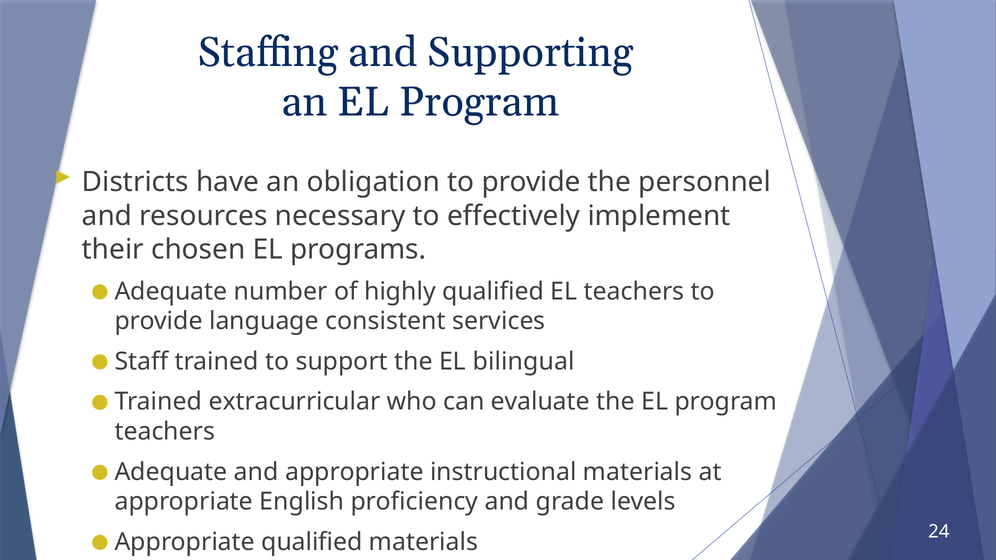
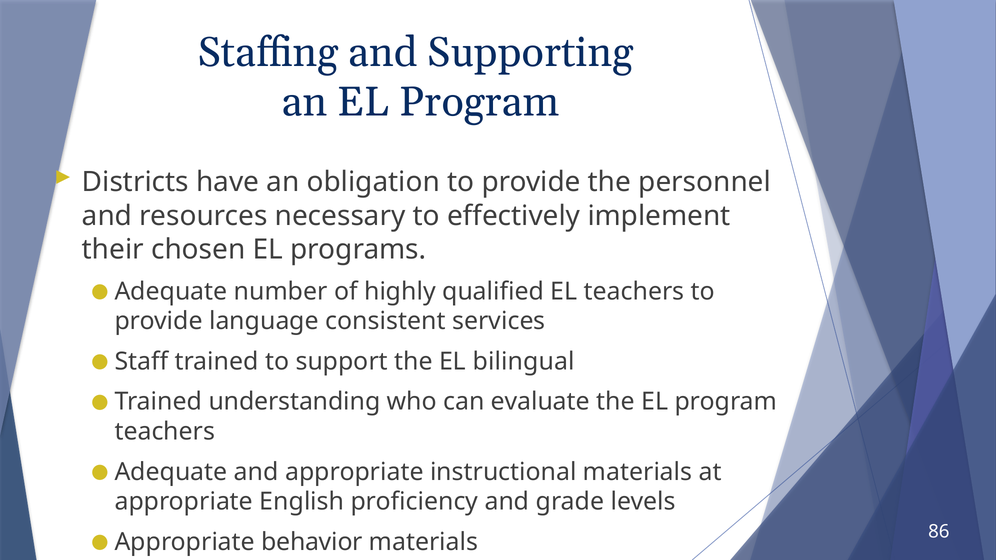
extracurricular: extracurricular -> understanding
Appropriate qualified: qualified -> behavior
24: 24 -> 86
